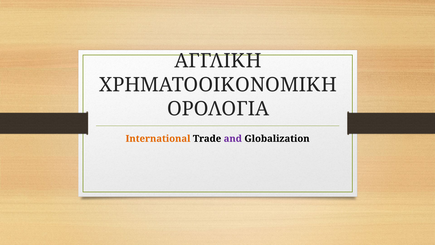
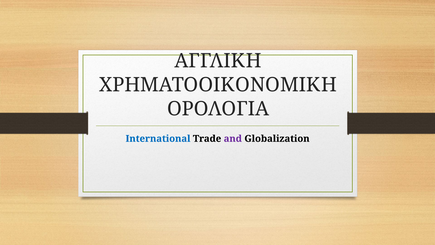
International colour: orange -> blue
